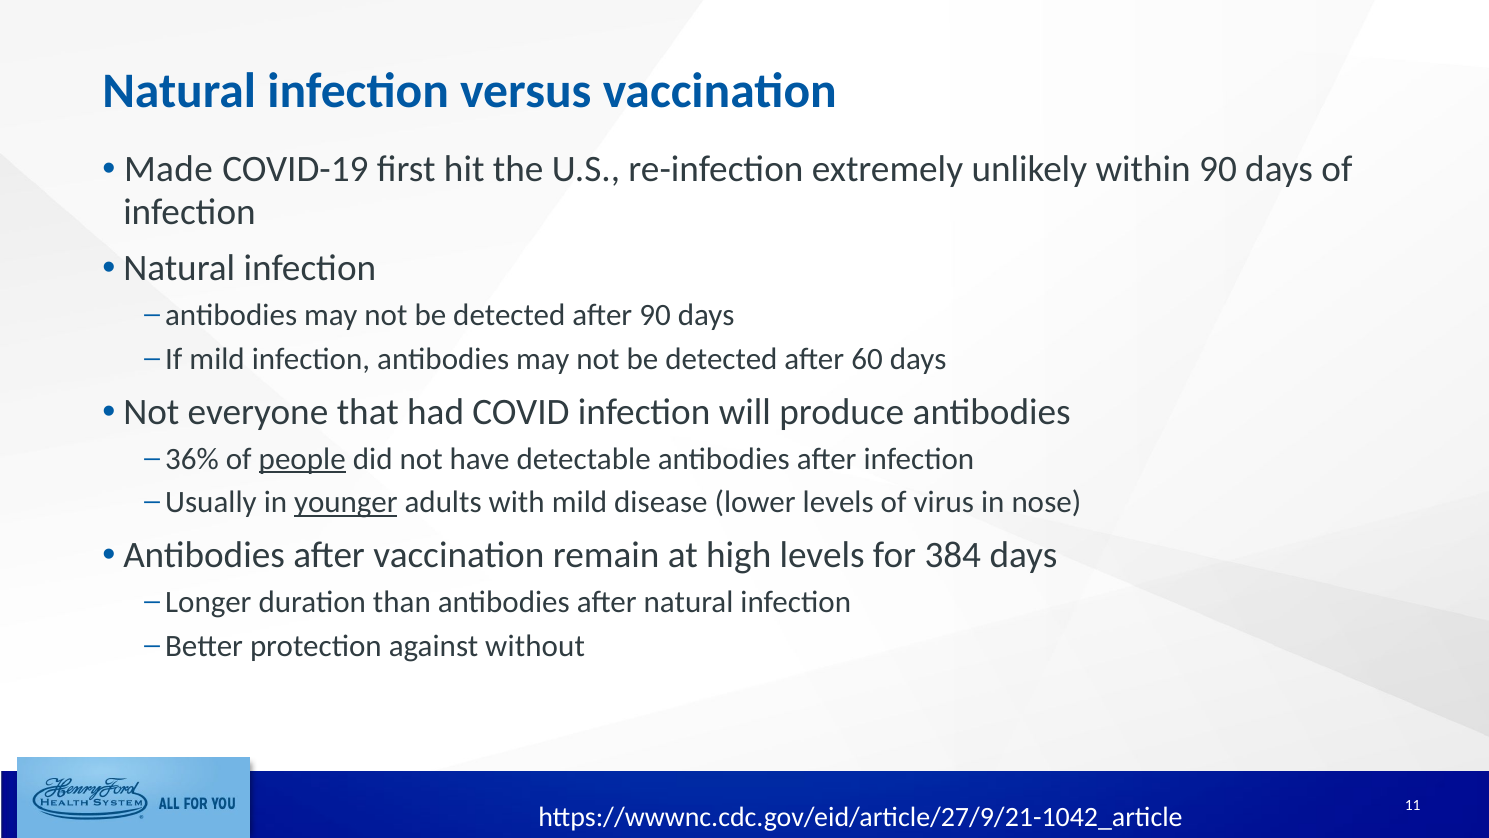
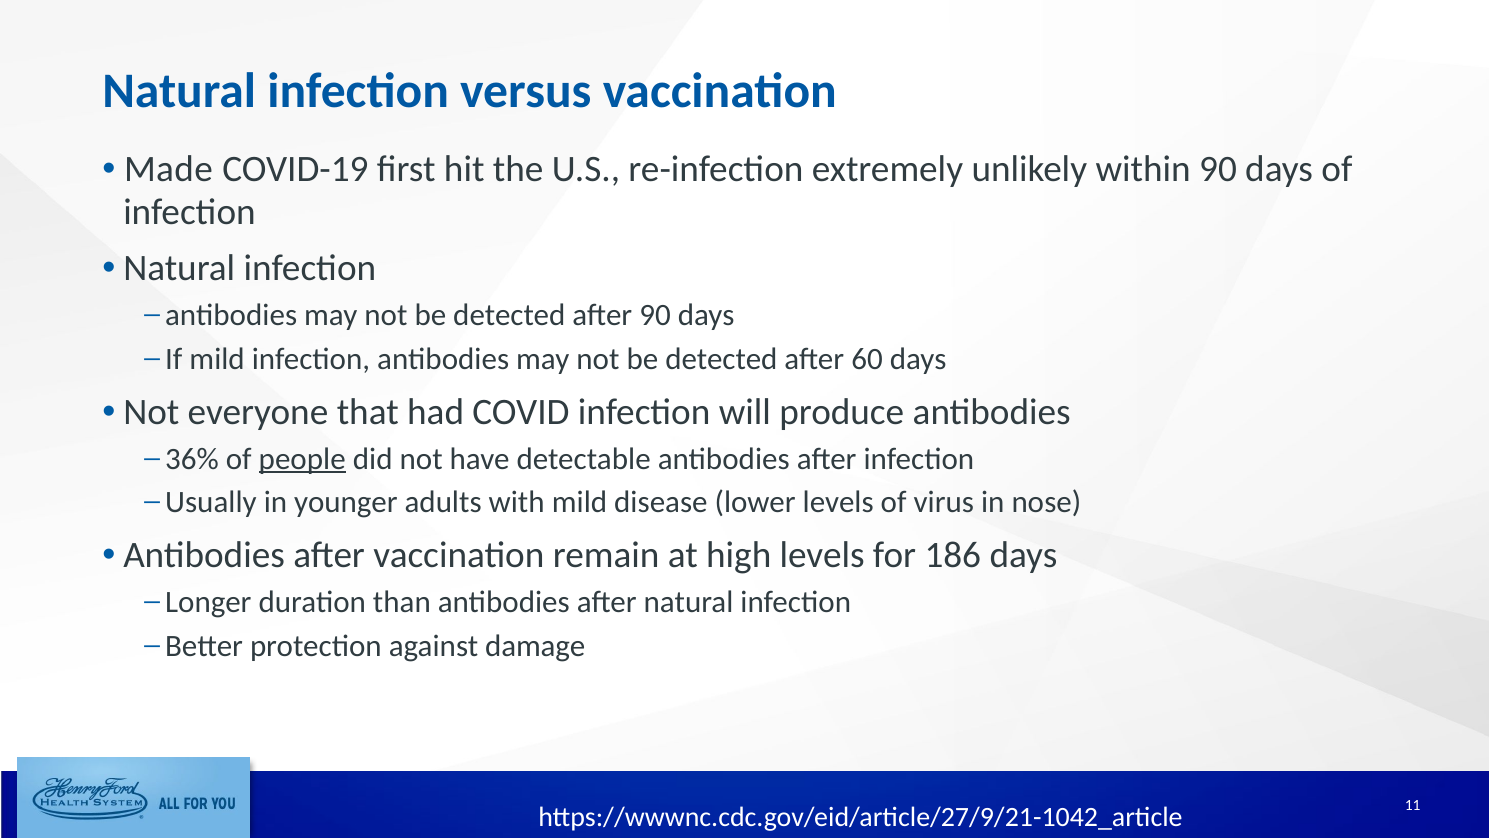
younger underline: present -> none
384: 384 -> 186
without: without -> damage
